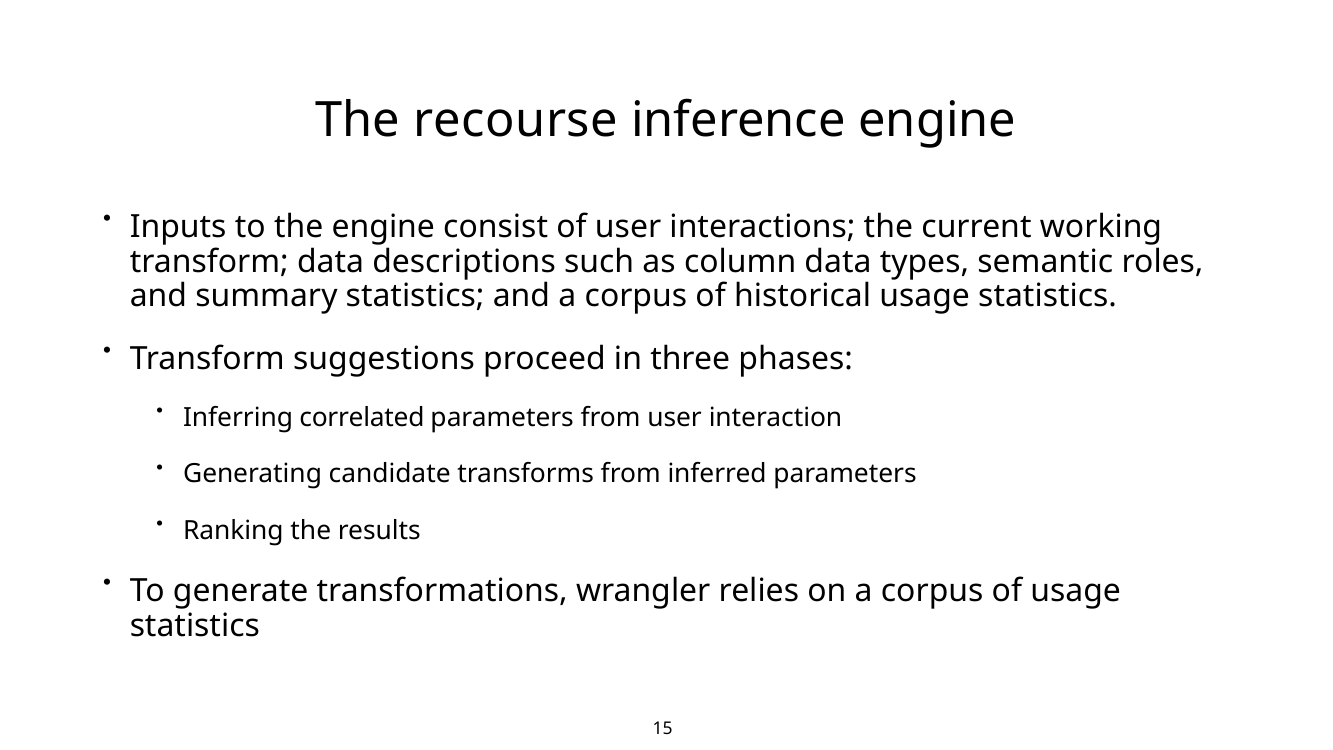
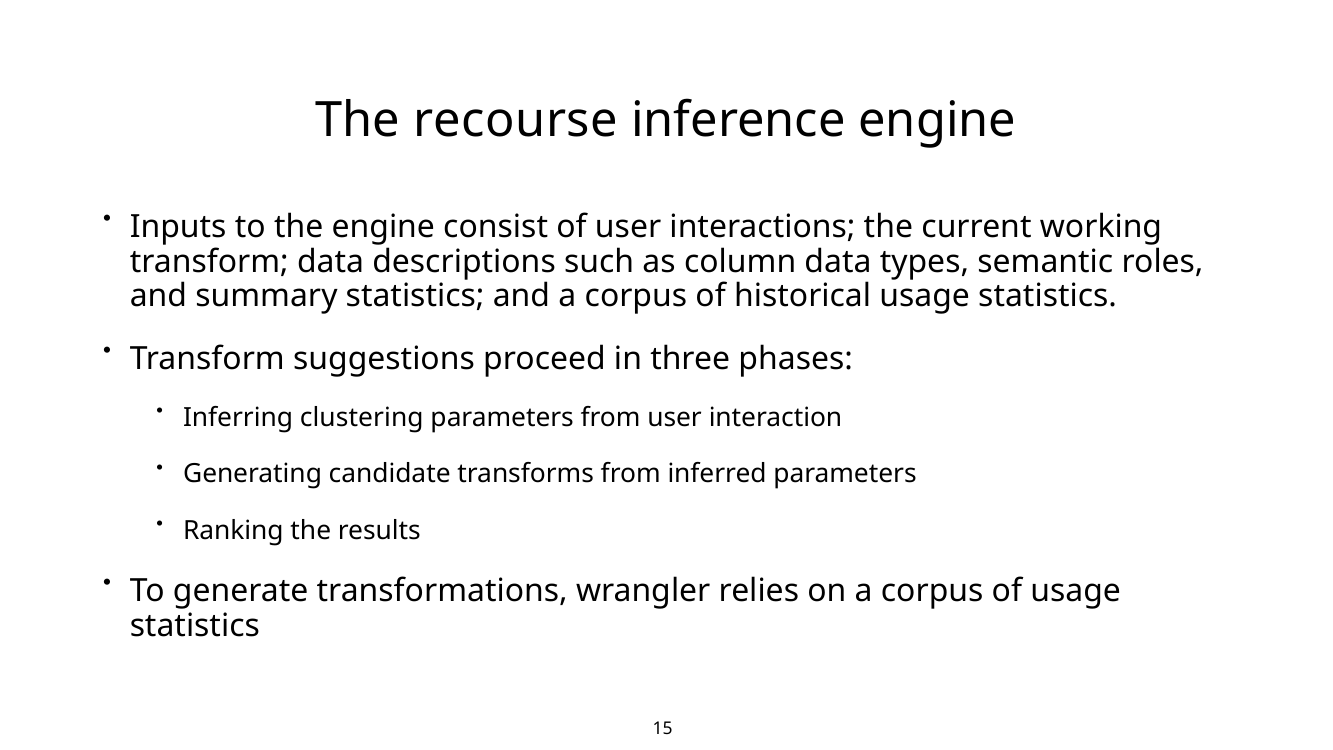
correlated: correlated -> clustering
